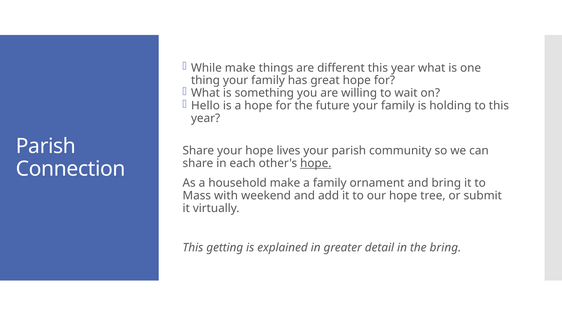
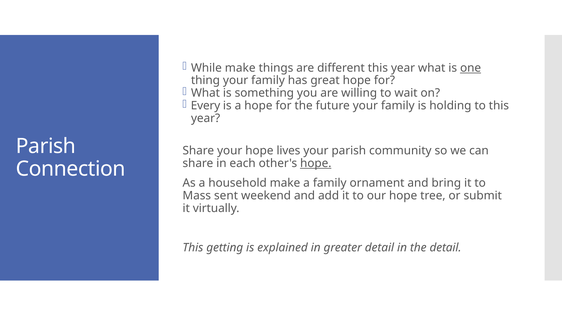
one underline: none -> present
Hello: Hello -> Every
with: with -> sent
the bring: bring -> detail
